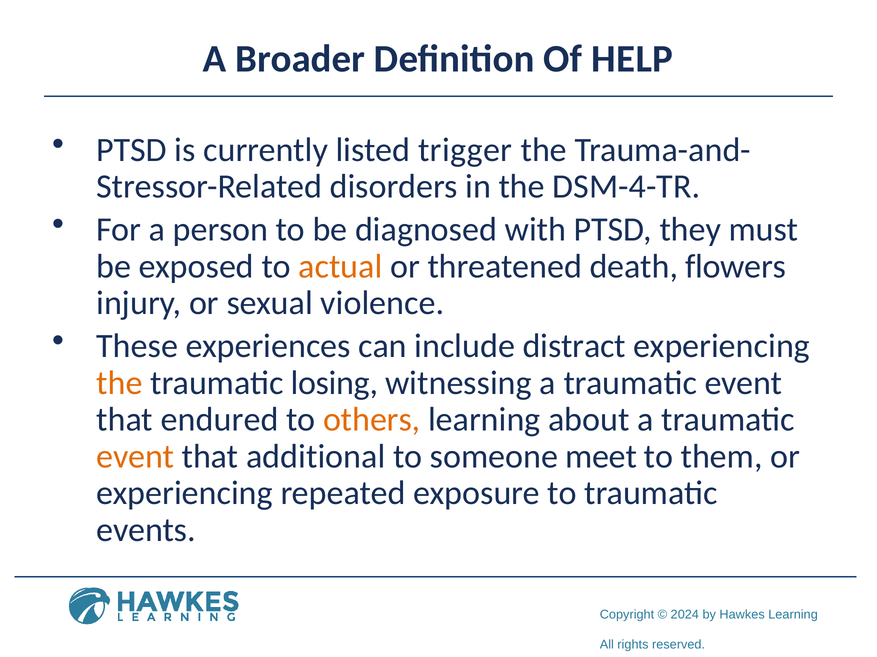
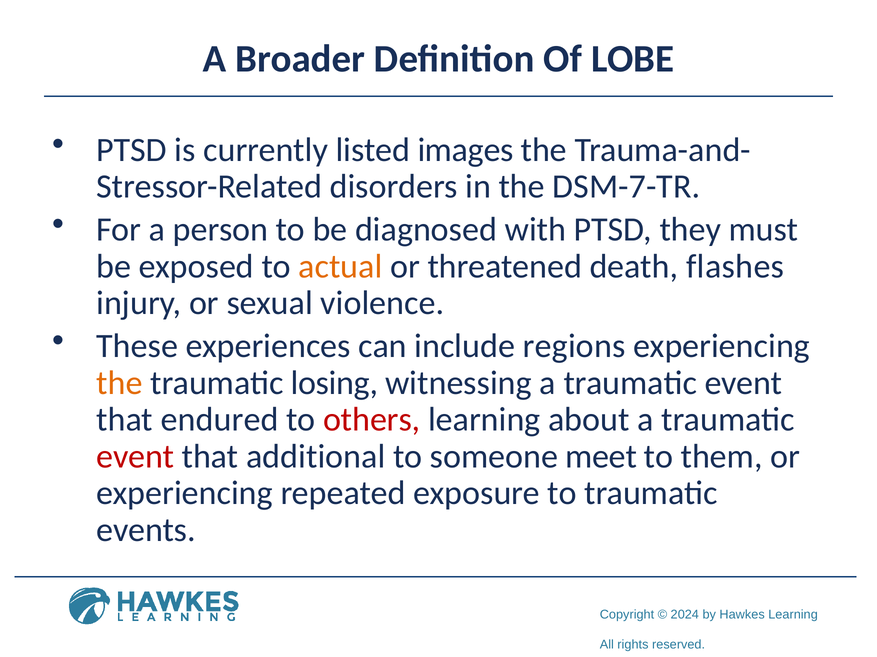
HELP: HELP -> LOBE
trigger: trigger -> images
DSM-4-TR: DSM-4-TR -> DSM-7-TR
flowers: flowers -> flashes
distract: distract -> regions
others colour: orange -> red
event at (135, 457) colour: orange -> red
